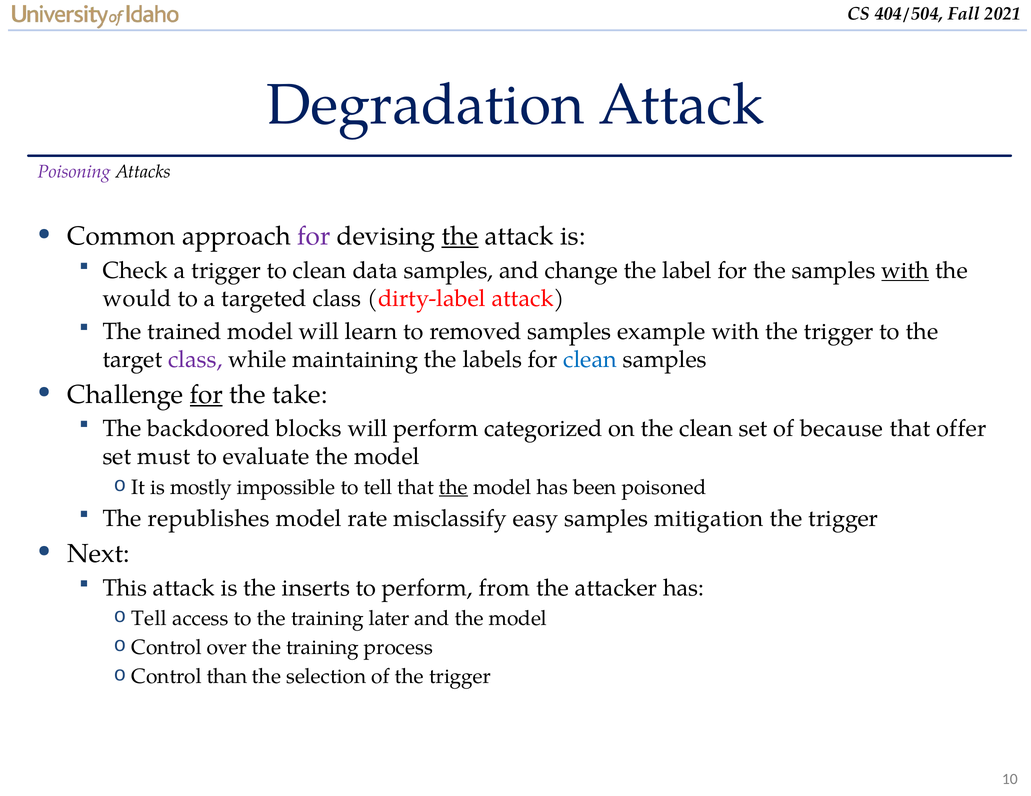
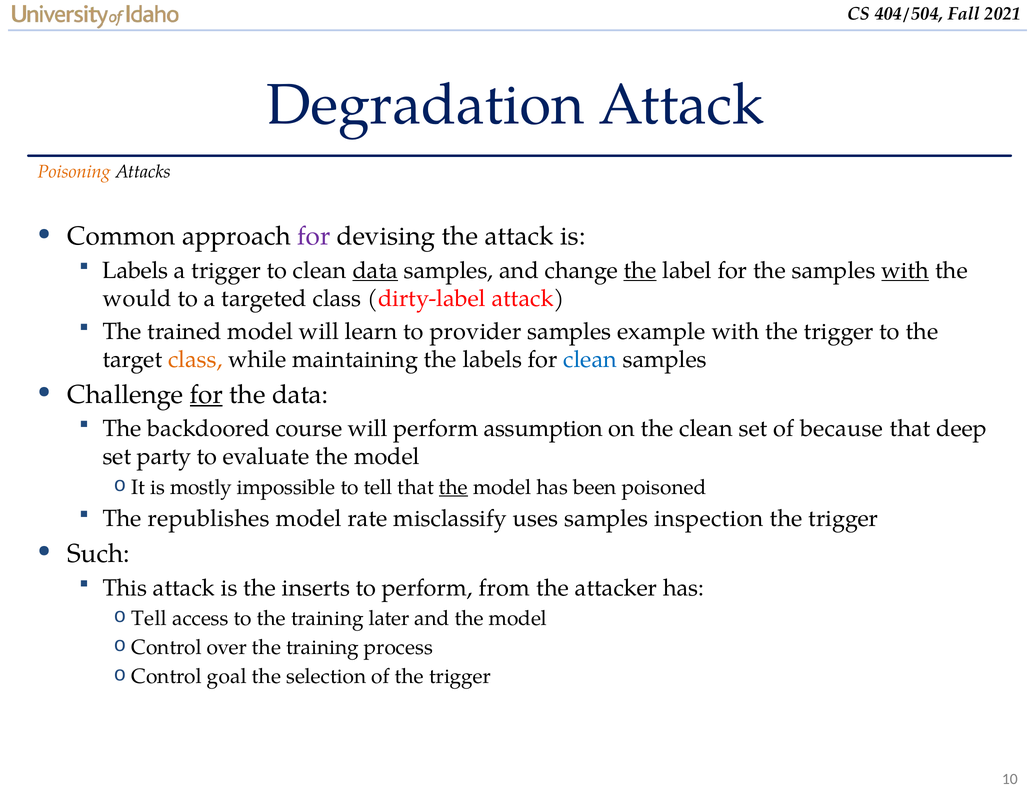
Poisoning colour: purple -> orange
the at (460, 236) underline: present -> none
Check at (135, 271): Check -> Labels
data at (375, 271) underline: none -> present
the at (640, 271) underline: none -> present
removed: removed -> provider
class at (195, 360) colour: purple -> orange
the take: take -> data
blocks: blocks -> course
categorized: categorized -> assumption
offer: offer -> deep
must: must -> party
easy: easy -> uses
mitigation: mitigation -> inspection
Next: Next -> Such
than: than -> goal
